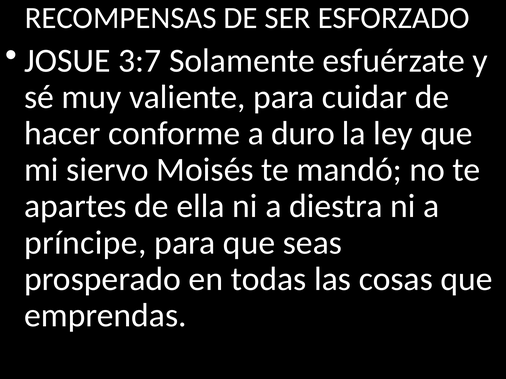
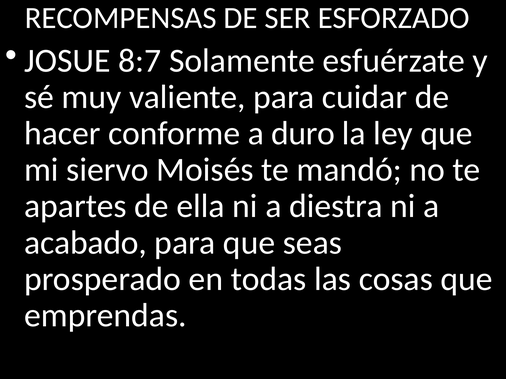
3:7: 3:7 -> 8:7
príncipe: príncipe -> acabado
